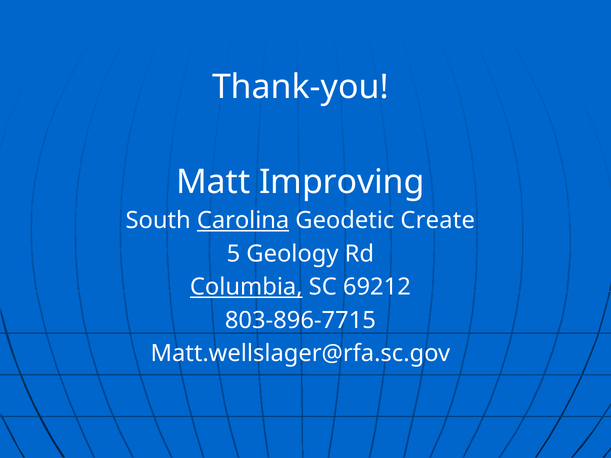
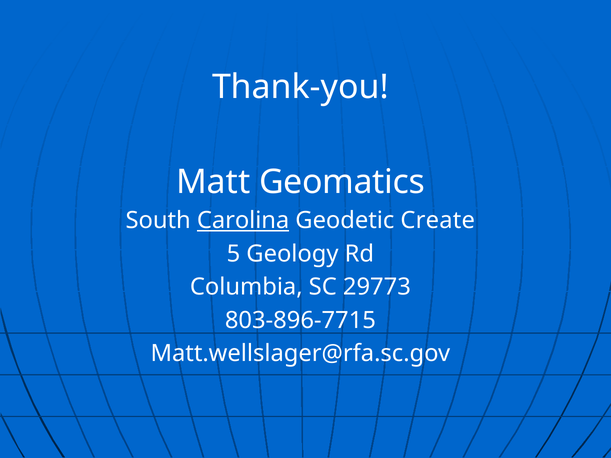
Improving: Improving -> Geomatics
Columbia underline: present -> none
69212: 69212 -> 29773
